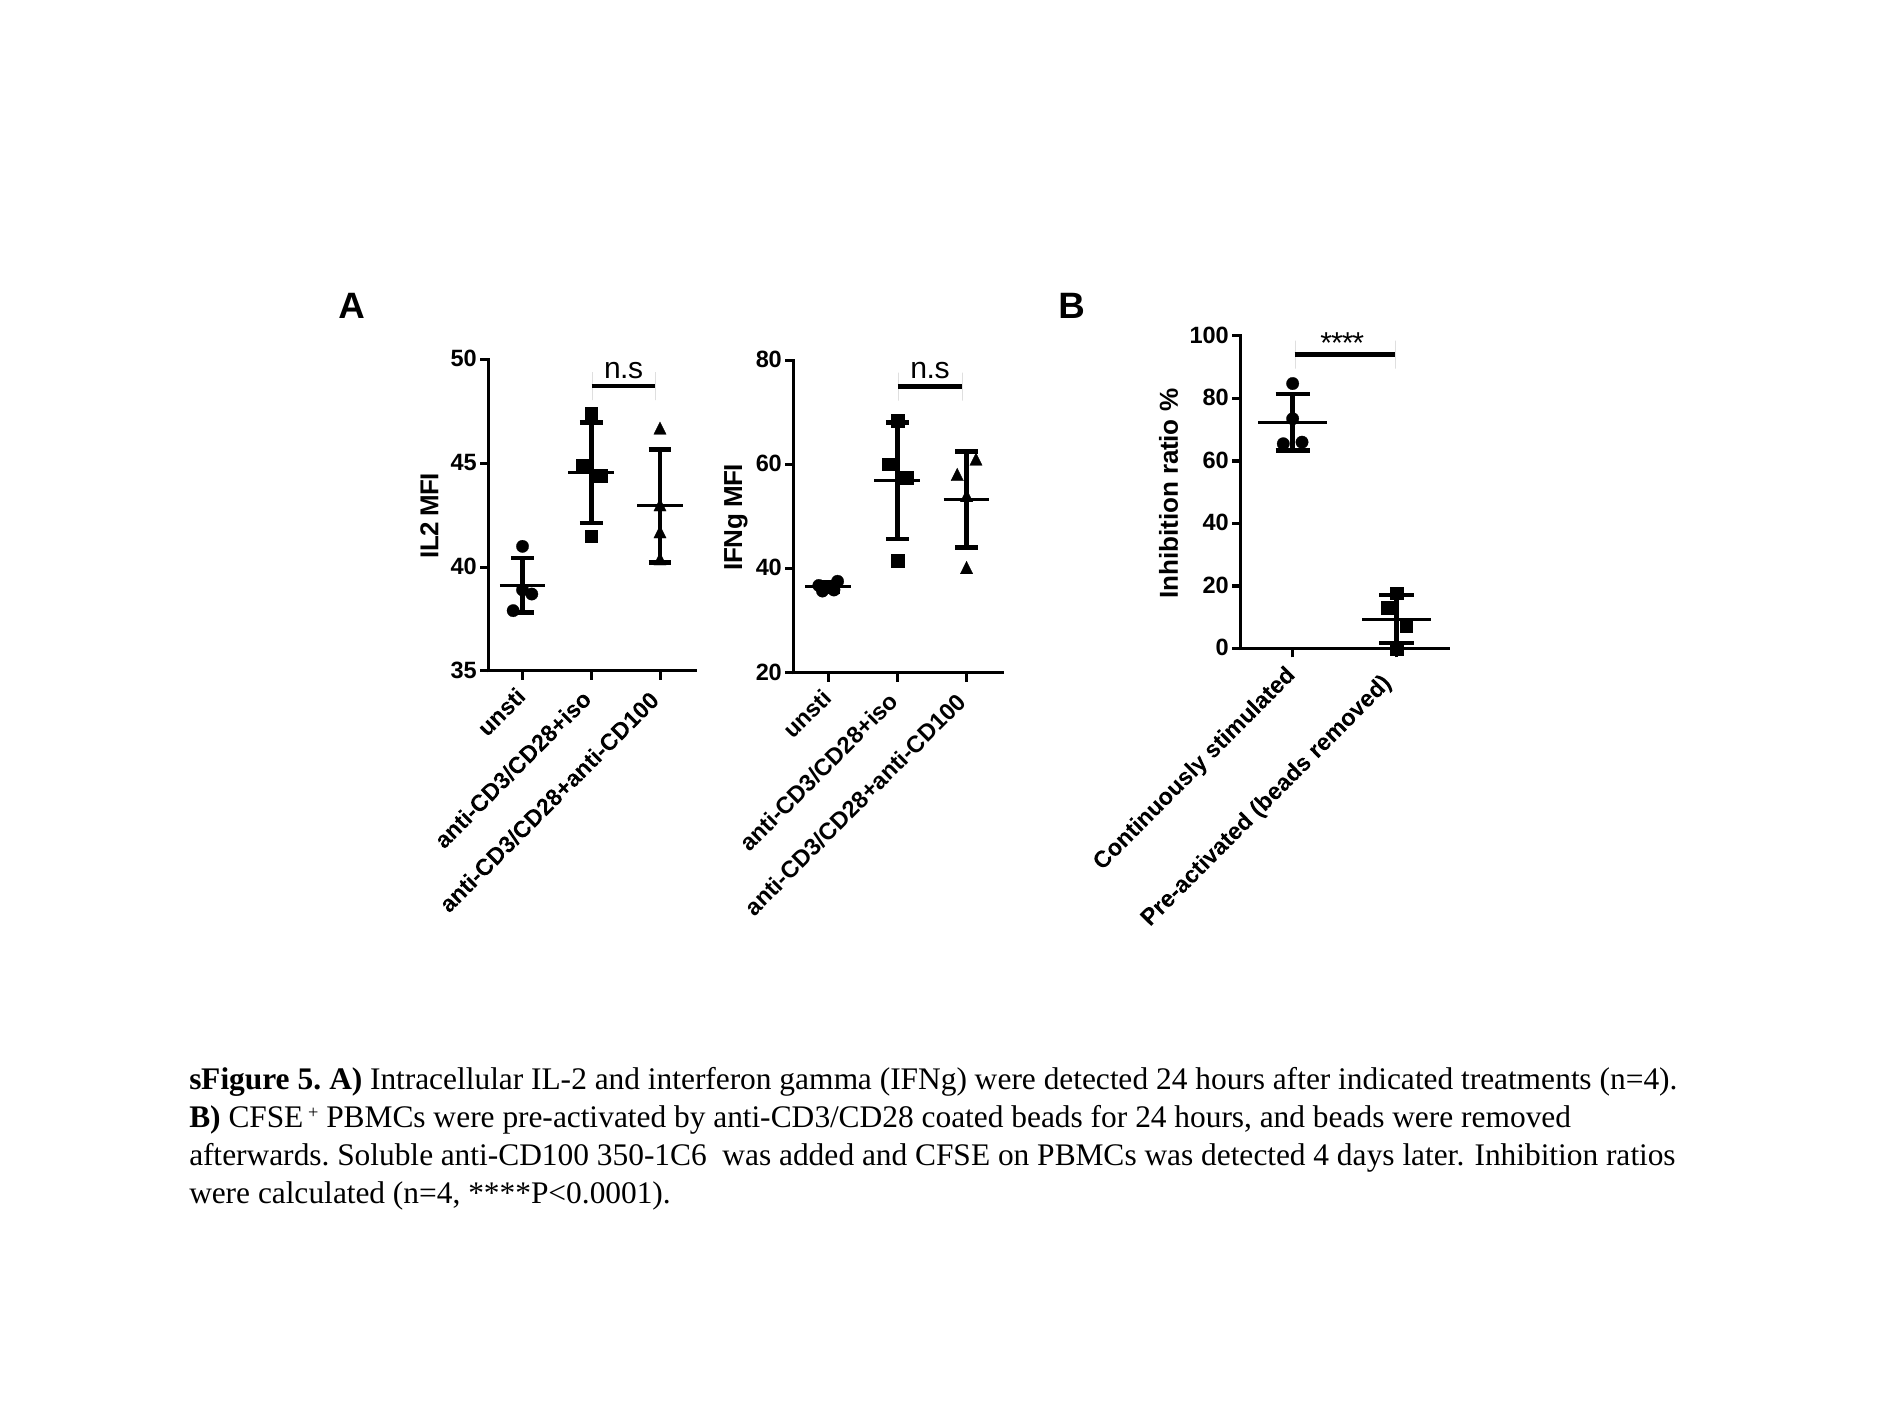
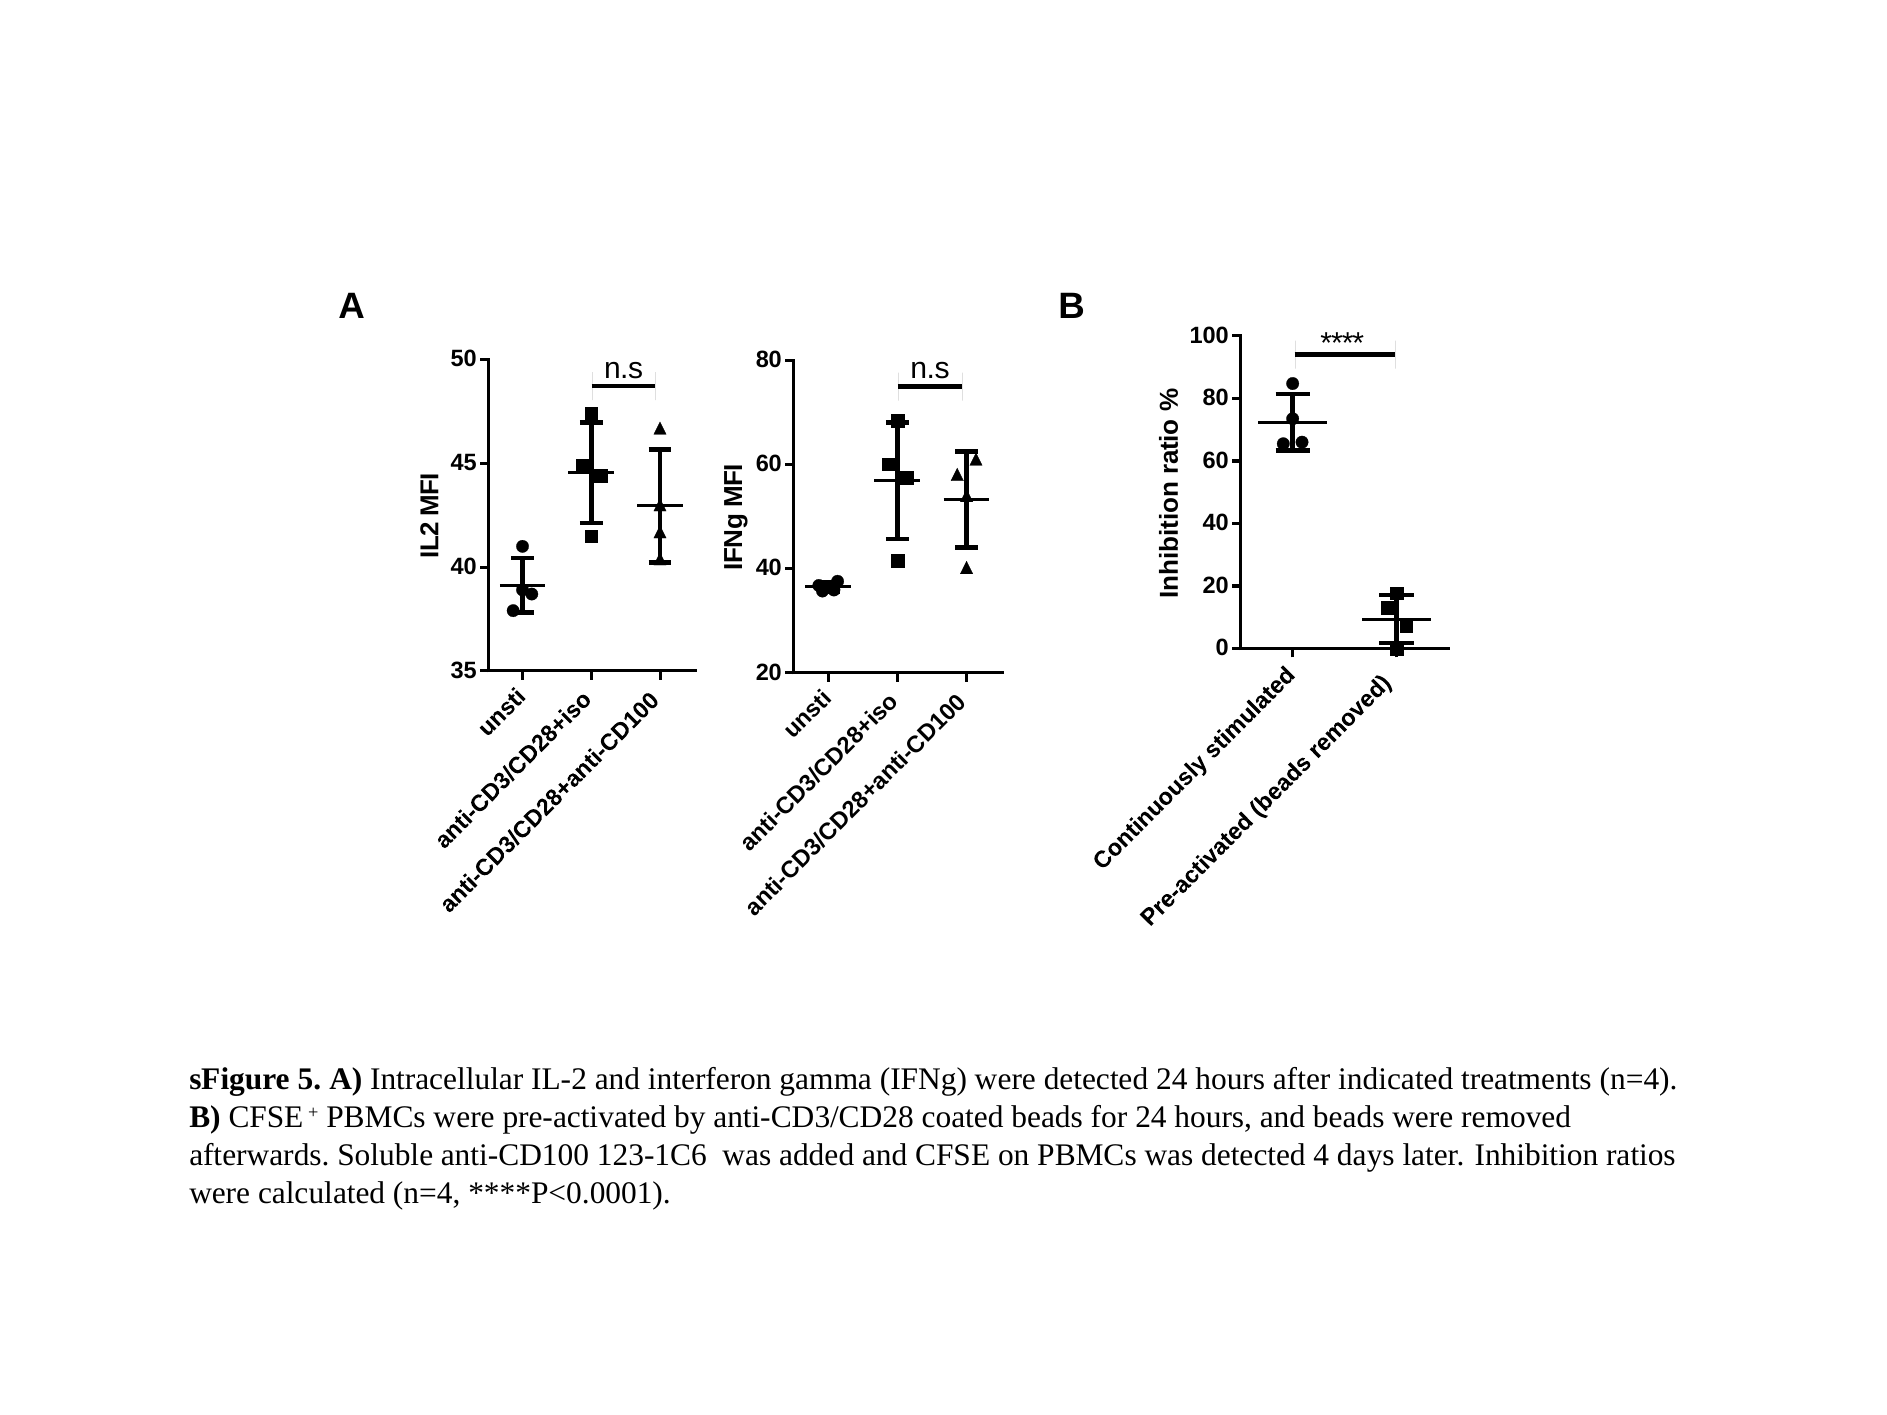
350-1C6: 350-1C6 -> 123-1C6
